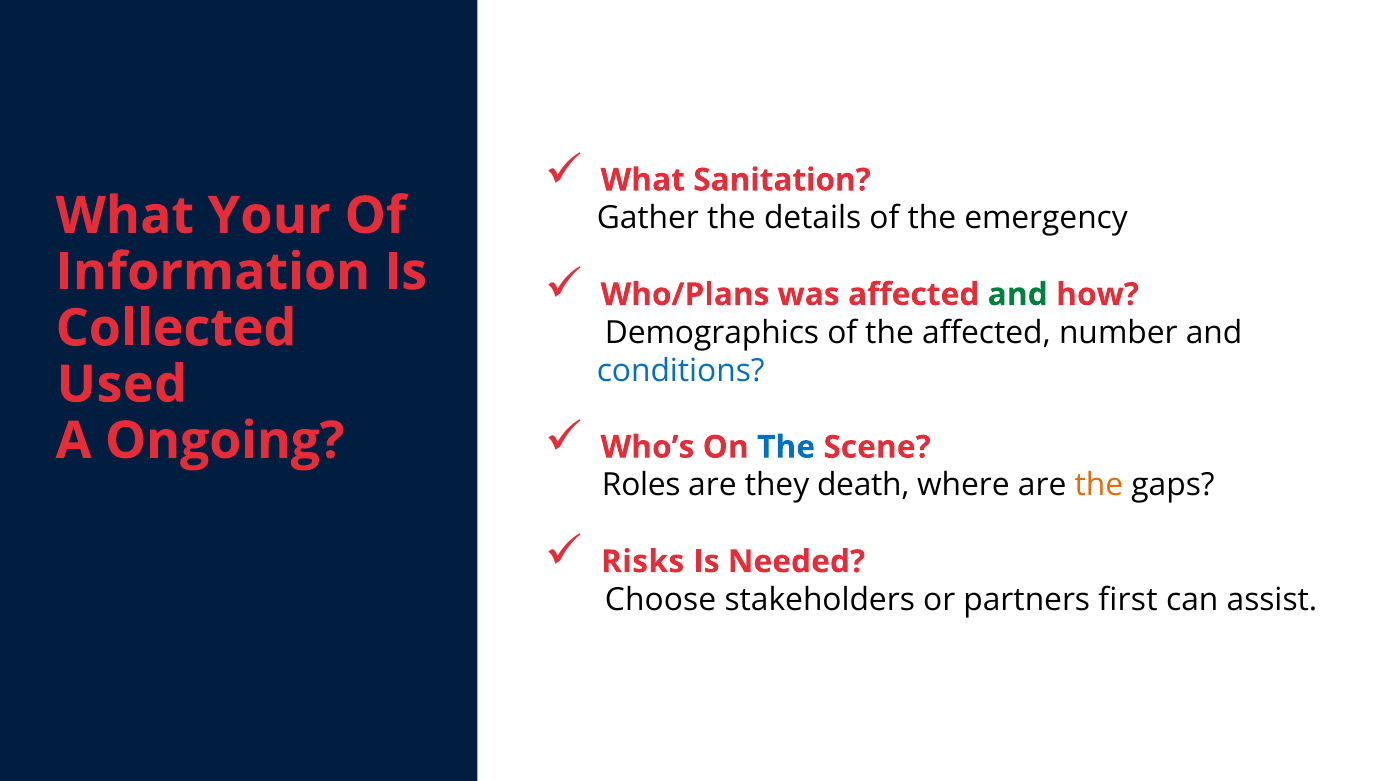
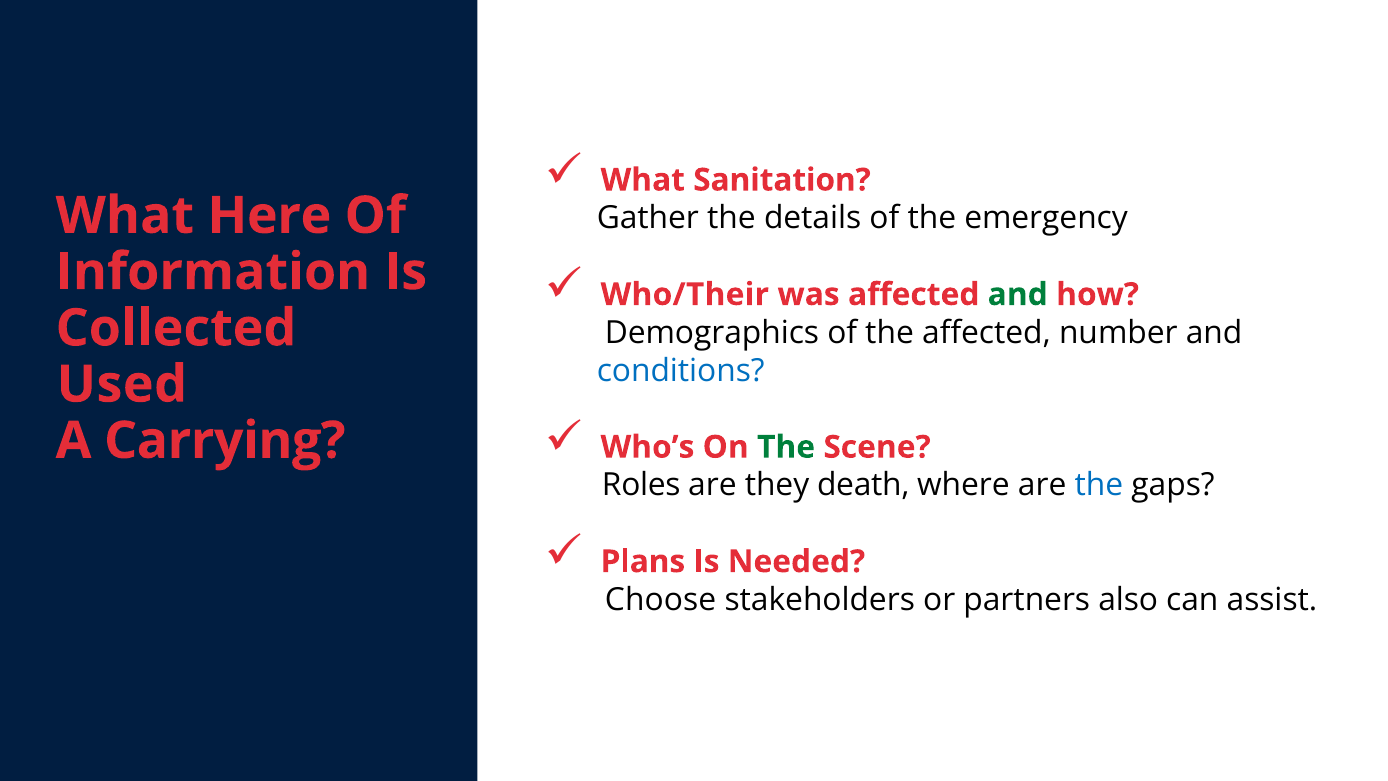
Your: Your -> Here
Who/Plans: Who/Plans -> Who/Their
Ongoing: Ongoing -> Carrying
The at (786, 447) colour: blue -> green
the at (1099, 485) colour: orange -> blue
Risks: Risks -> Plans
first: first -> also
